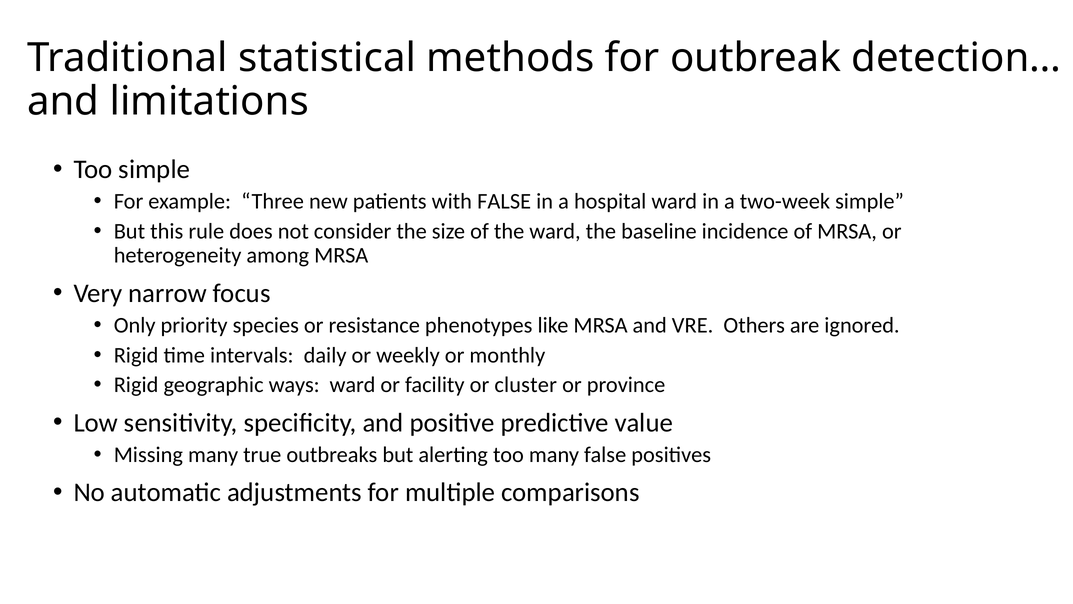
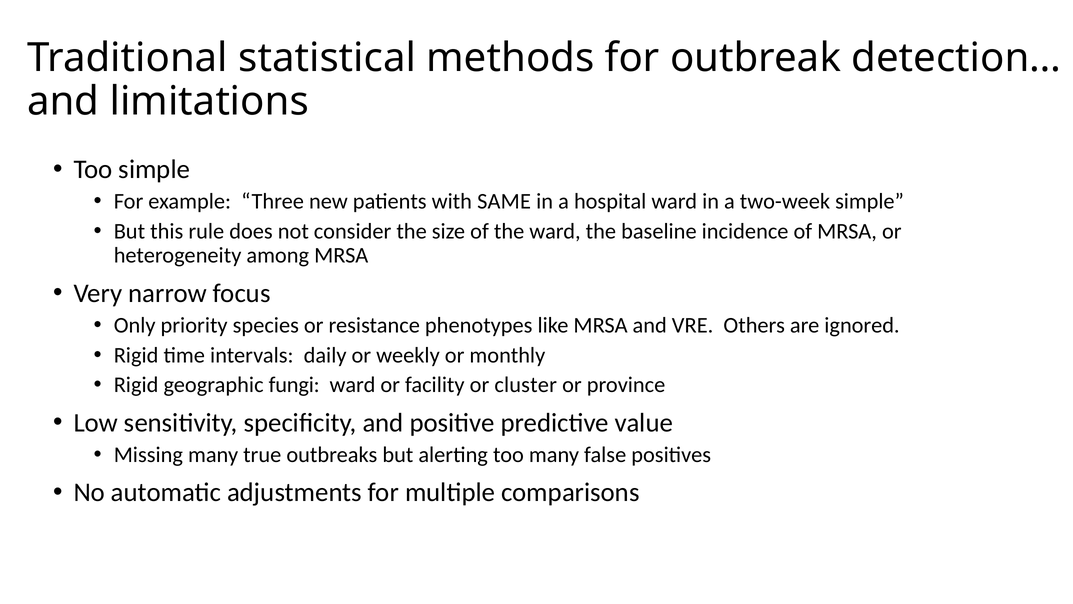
with FALSE: FALSE -> SAME
ways: ways -> fungi
